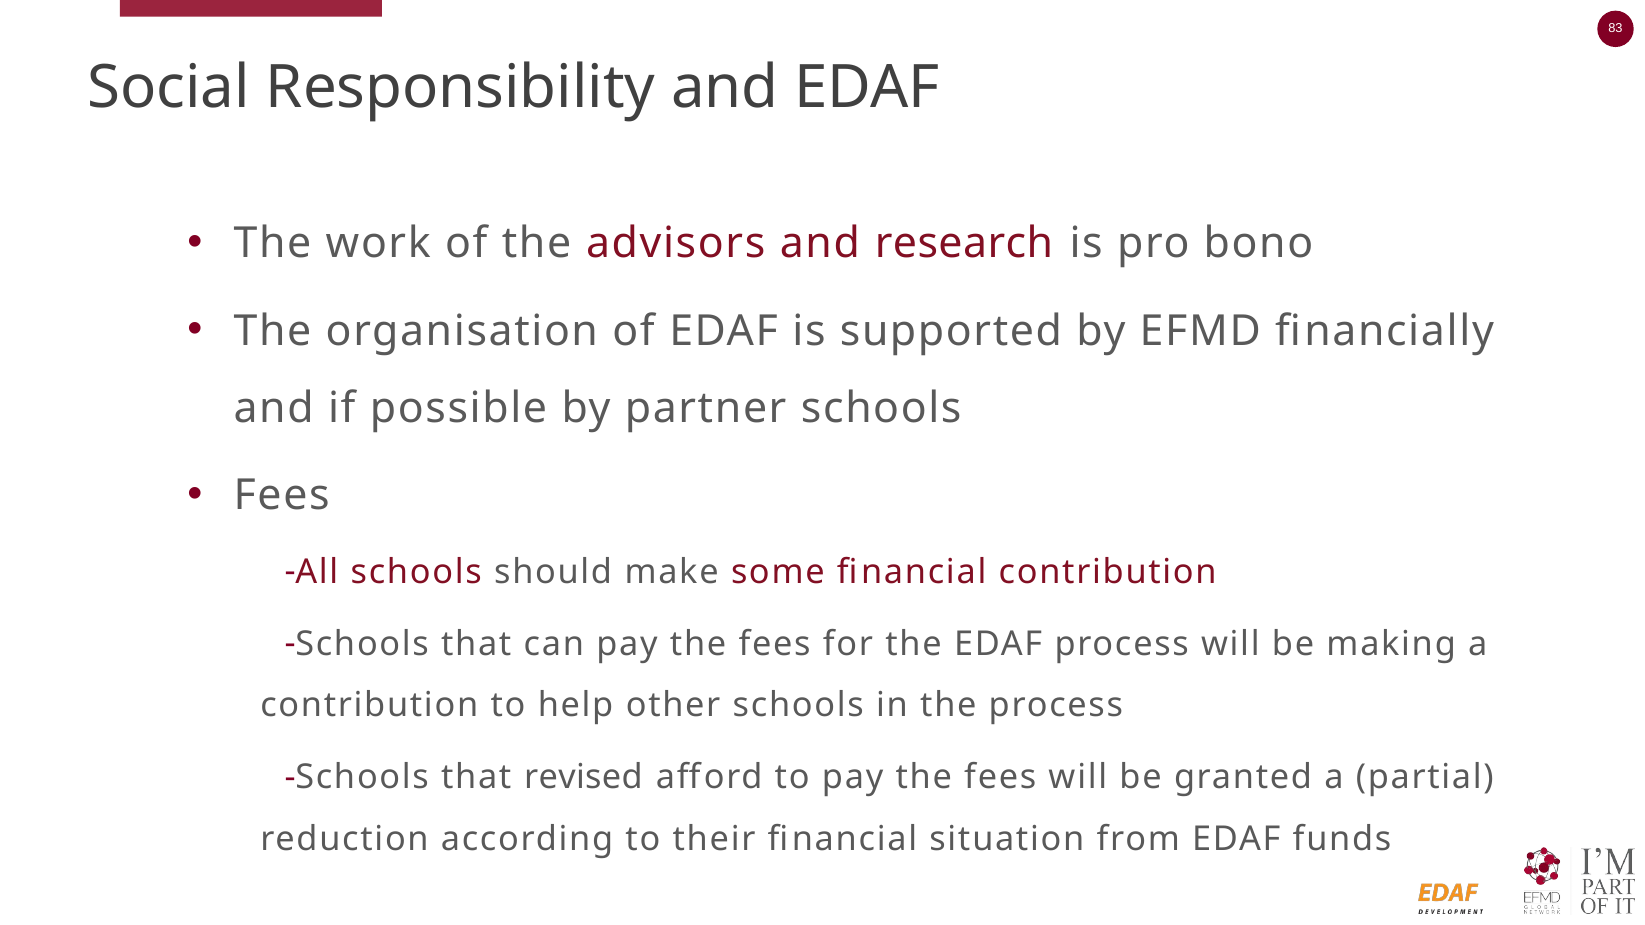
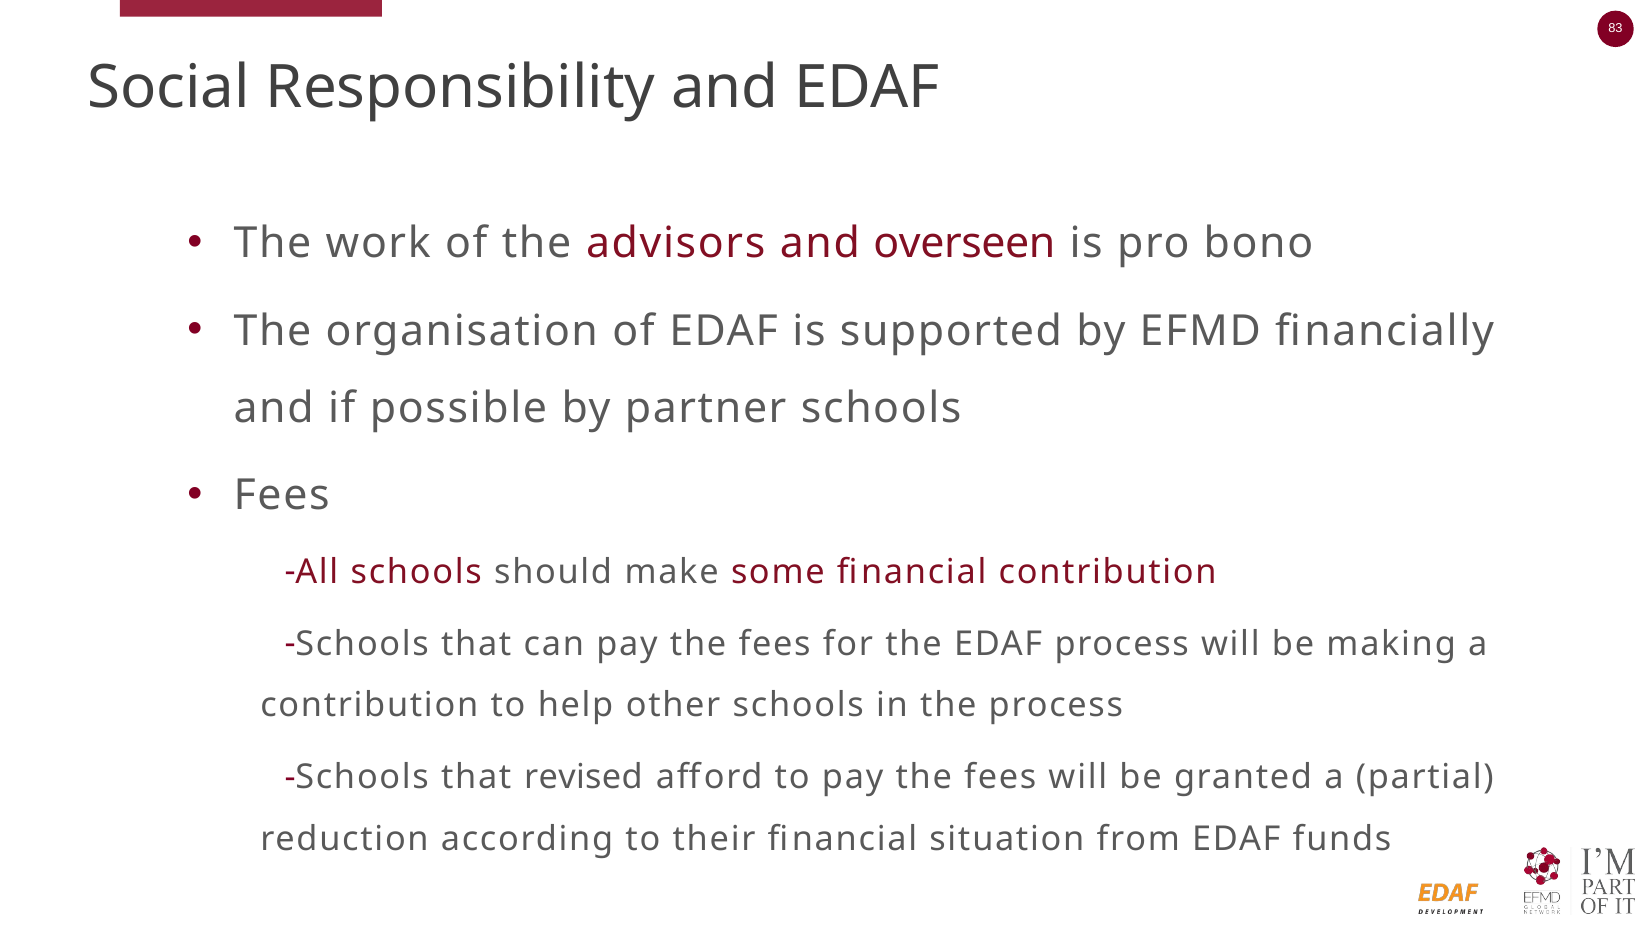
research: research -> overseen
